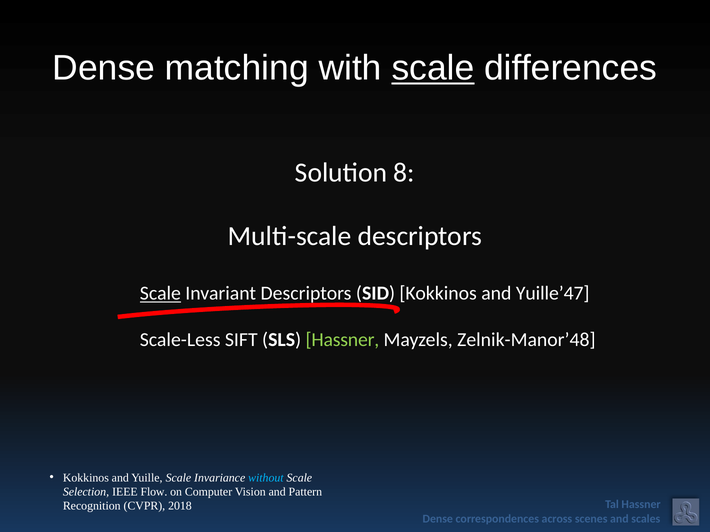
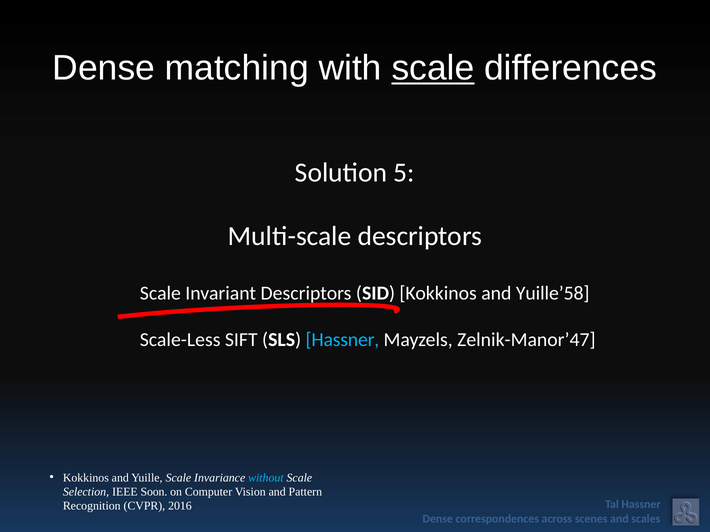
8: 8 -> 5
Scale at (160, 294) underline: present -> none
Yuille’47: Yuille’47 -> Yuille’58
Hassner at (342, 340) colour: light green -> light blue
Zelnik-Manor’48: Zelnik-Manor’48 -> Zelnik-Manor’47
Flow: Flow -> Soon
2018: 2018 -> 2016
